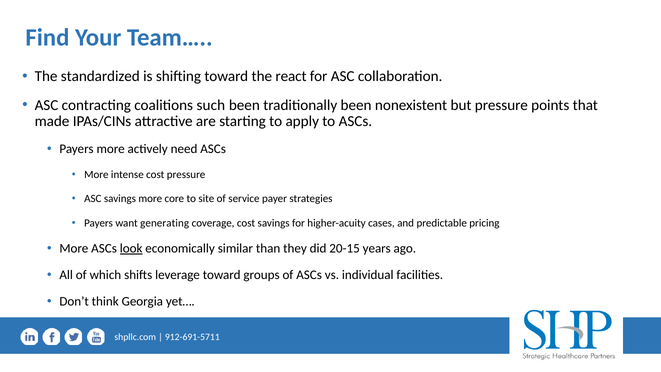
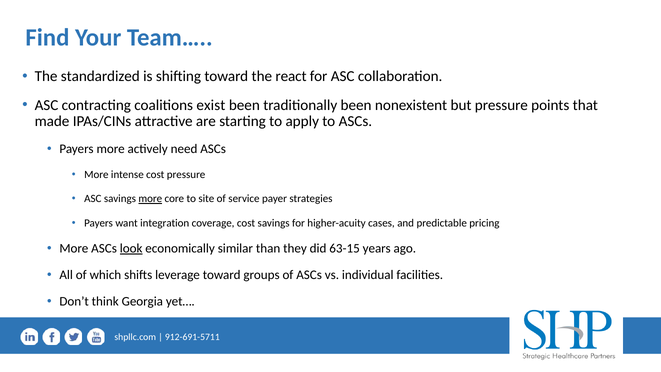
such: such -> exist
more at (150, 199) underline: none -> present
generating: generating -> integration
20-15: 20-15 -> 63-15
